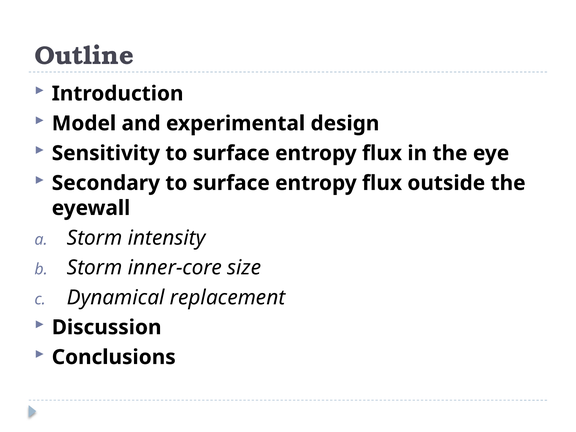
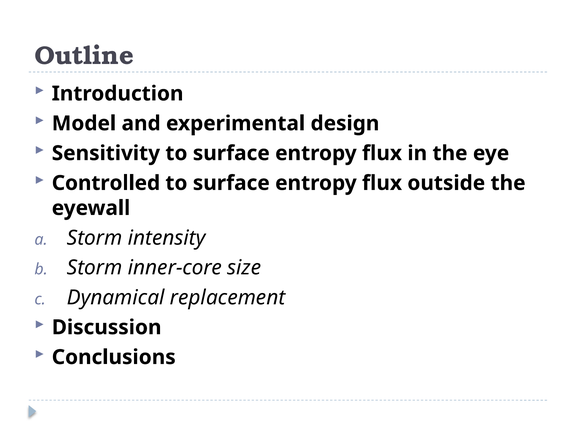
Secondary: Secondary -> Controlled
